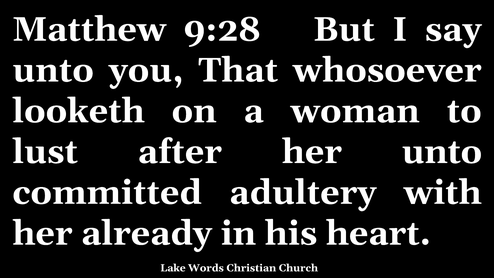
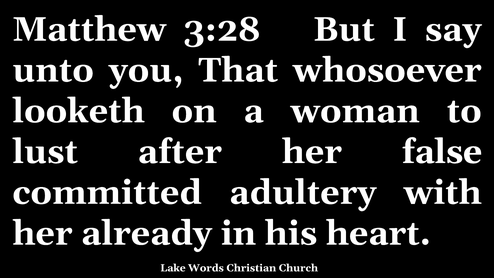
9:28: 9:28 -> 3:28
her unto: unto -> false
